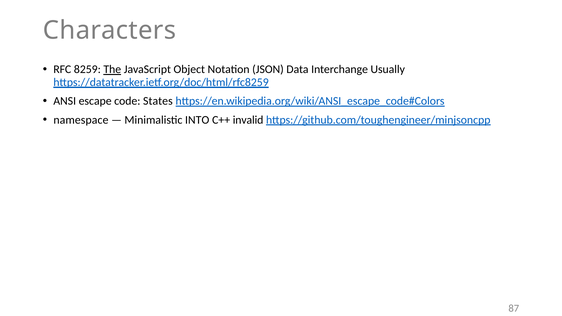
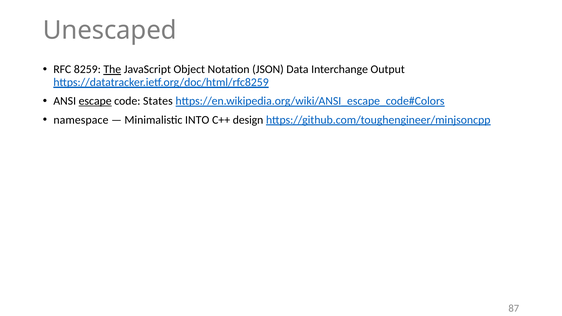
Characters: Characters -> Unescaped
Usually: Usually -> Output
escape underline: none -> present
invalid: invalid -> design
